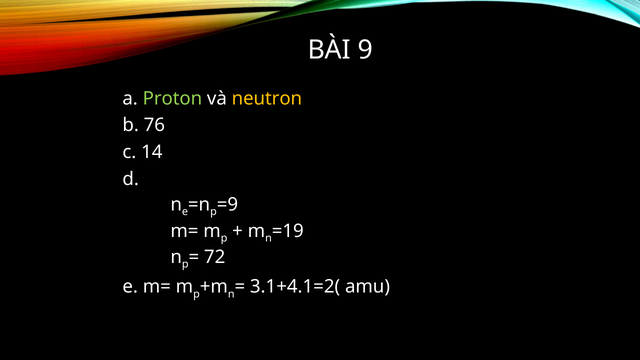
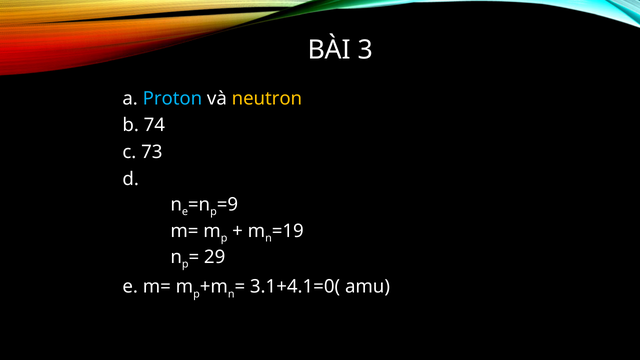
9: 9 -> 3
Proton colour: light green -> light blue
76: 76 -> 74
14: 14 -> 73
72: 72 -> 29
3.1+4.1=2(: 3.1+4.1=2( -> 3.1+4.1=0(
